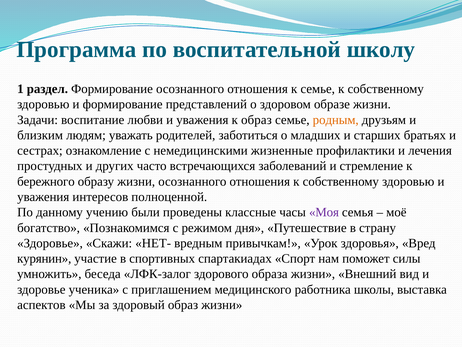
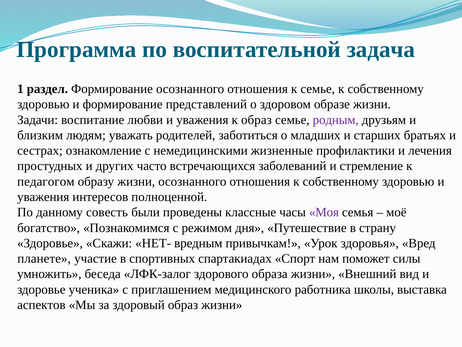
школу: школу -> задача
родным colour: orange -> purple
бережного: бережного -> педагогом
учению: учению -> совесть
курянин: курянин -> планете
